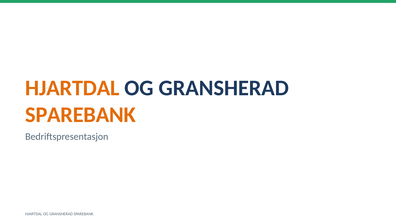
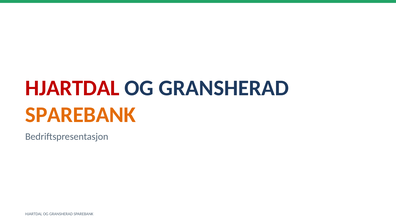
HJARTDAL at (72, 88) colour: orange -> red
